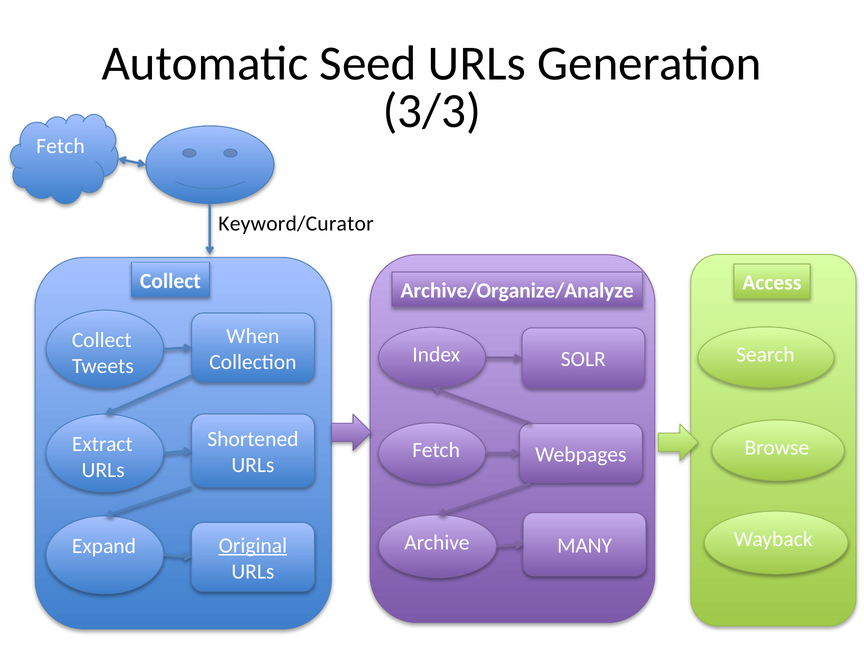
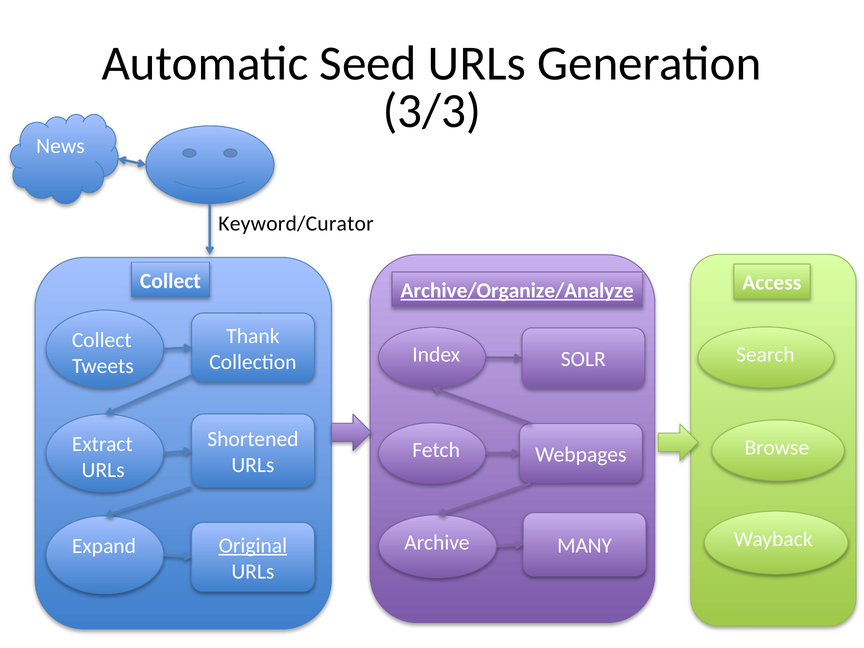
Fetch at (60, 146): Fetch -> News
Archive/Organize/Analyze underline: none -> present
When: When -> Thank
